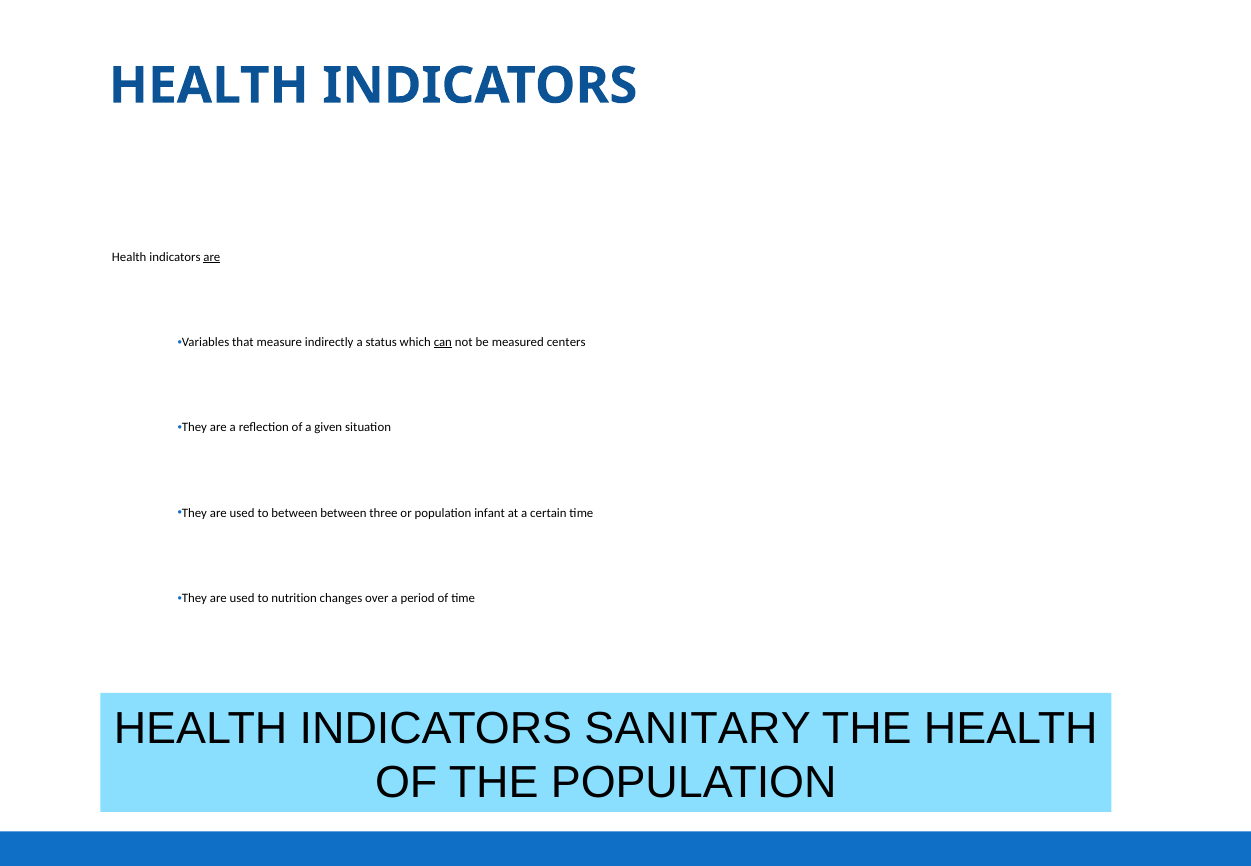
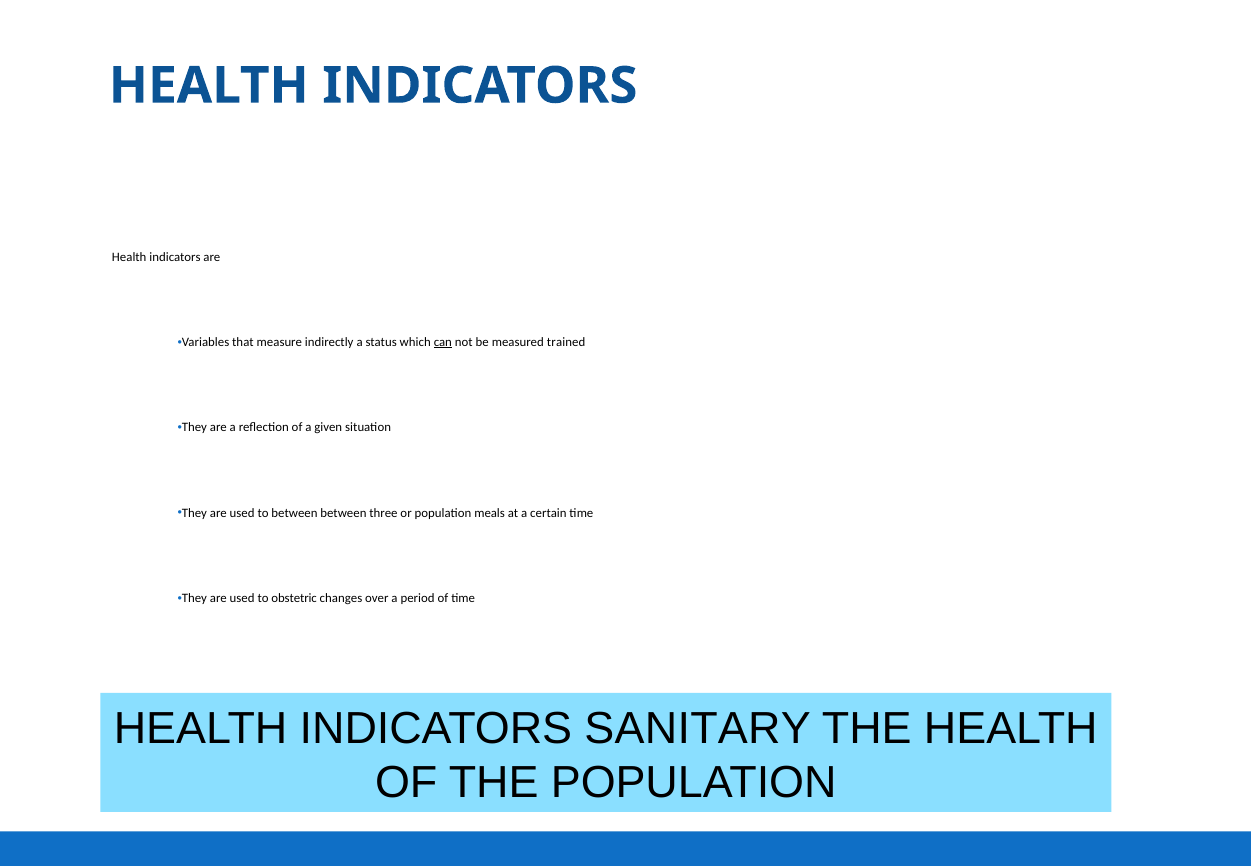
are at (212, 257) underline: present -> none
centers: centers -> trained
infant: infant -> meals
nutrition: nutrition -> obstetric
